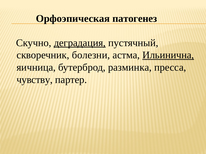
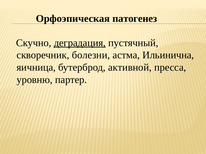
Ильинична underline: present -> none
разминка: разминка -> активной
чувству: чувству -> уровню
